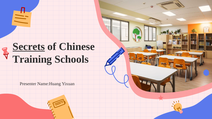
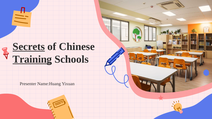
Training underline: none -> present
